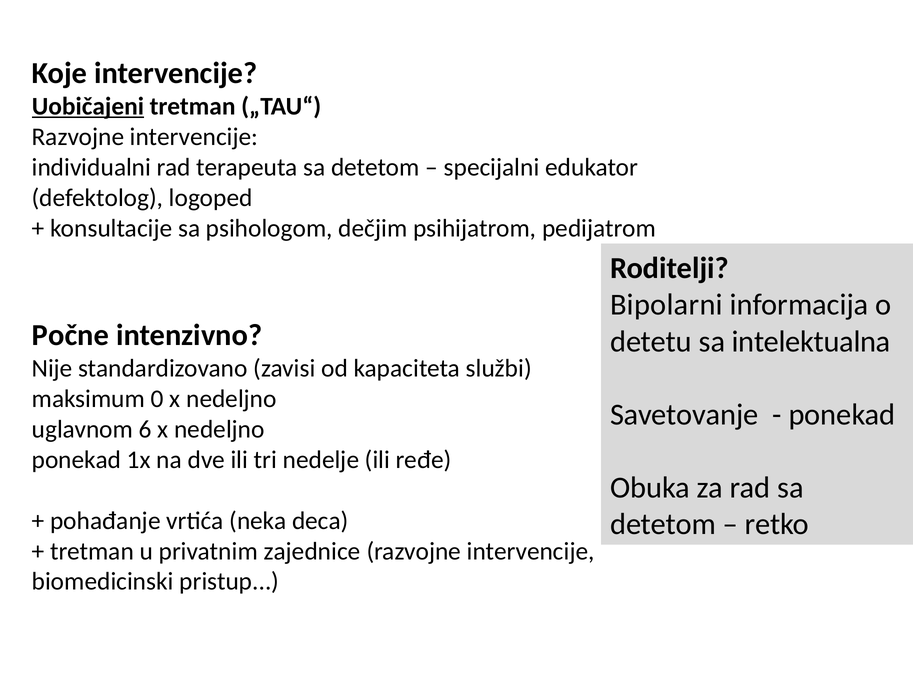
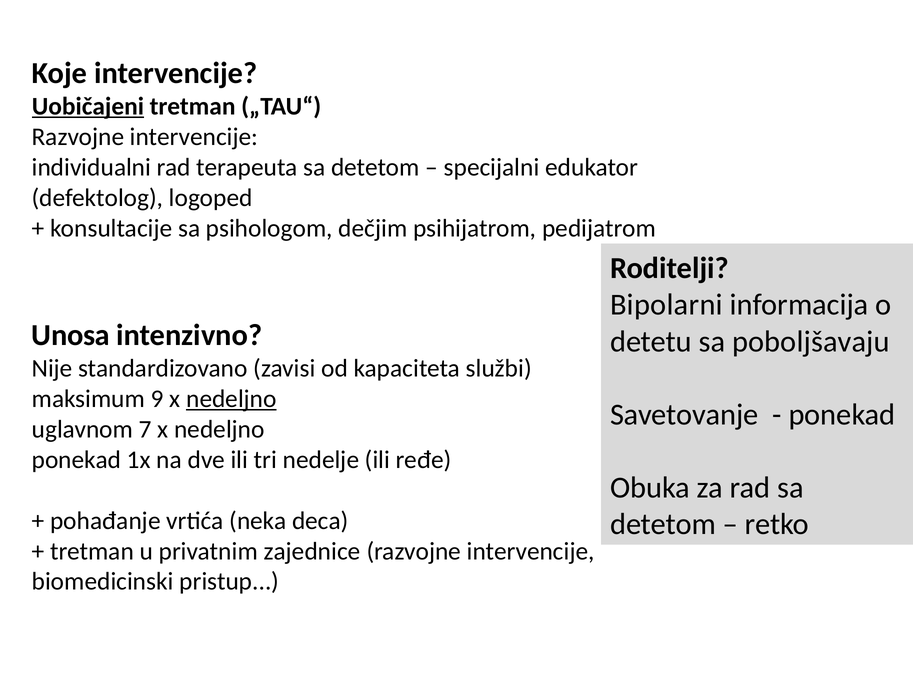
Počne: Počne -> Unosa
intelektualna: intelektualna -> poboljšavaju
0: 0 -> 9
nedeljno at (231, 399) underline: none -> present
6: 6 -> 7
